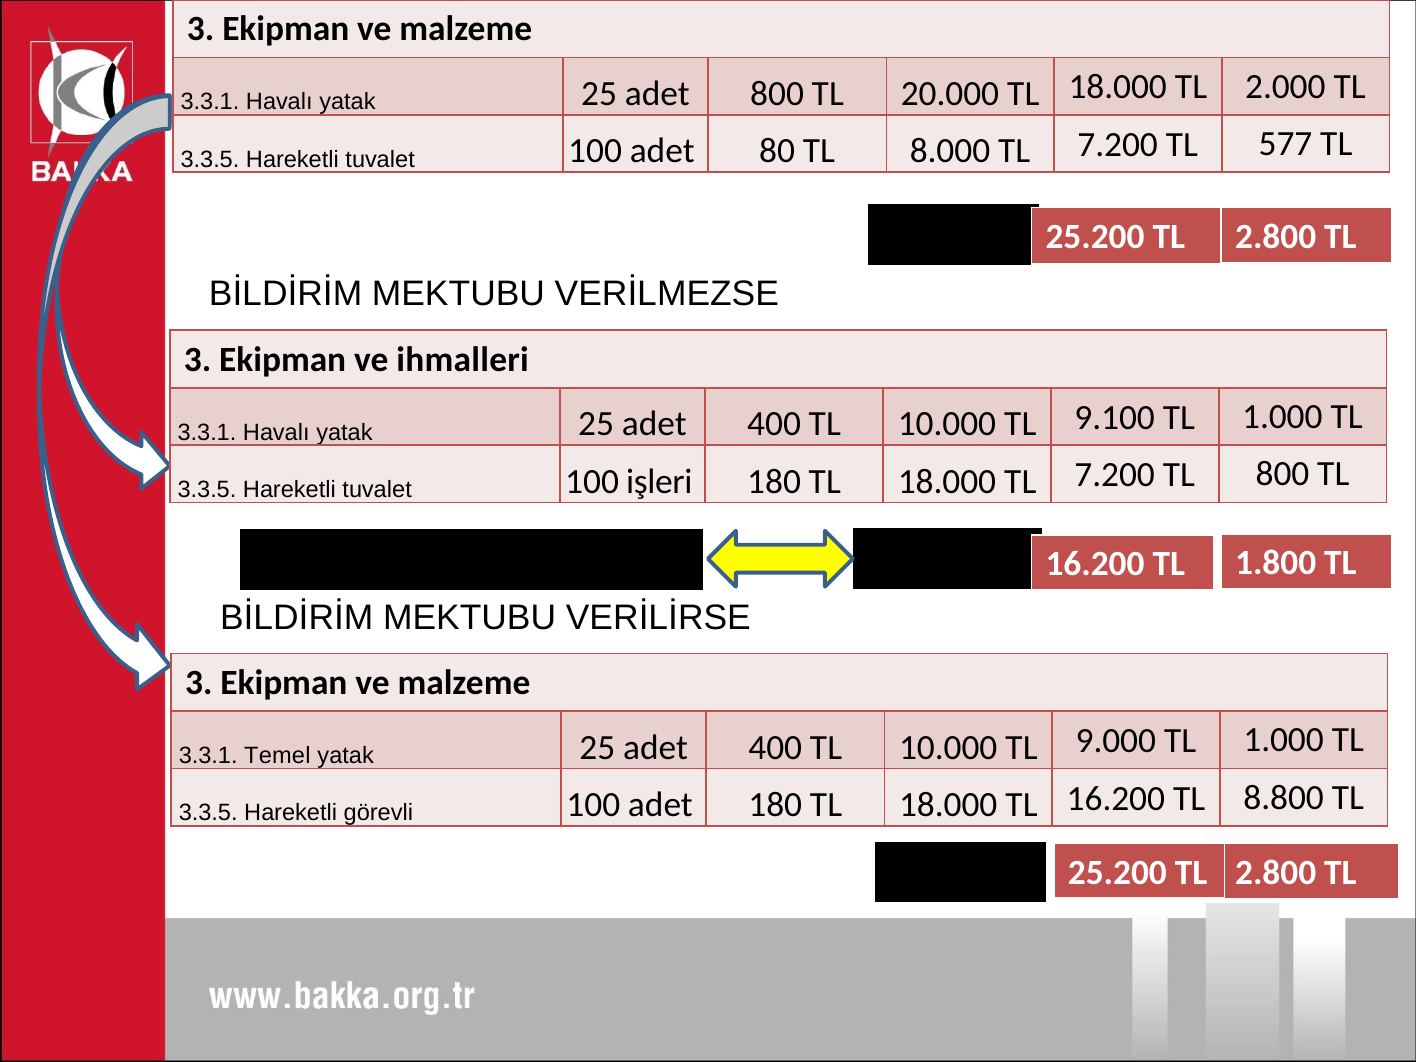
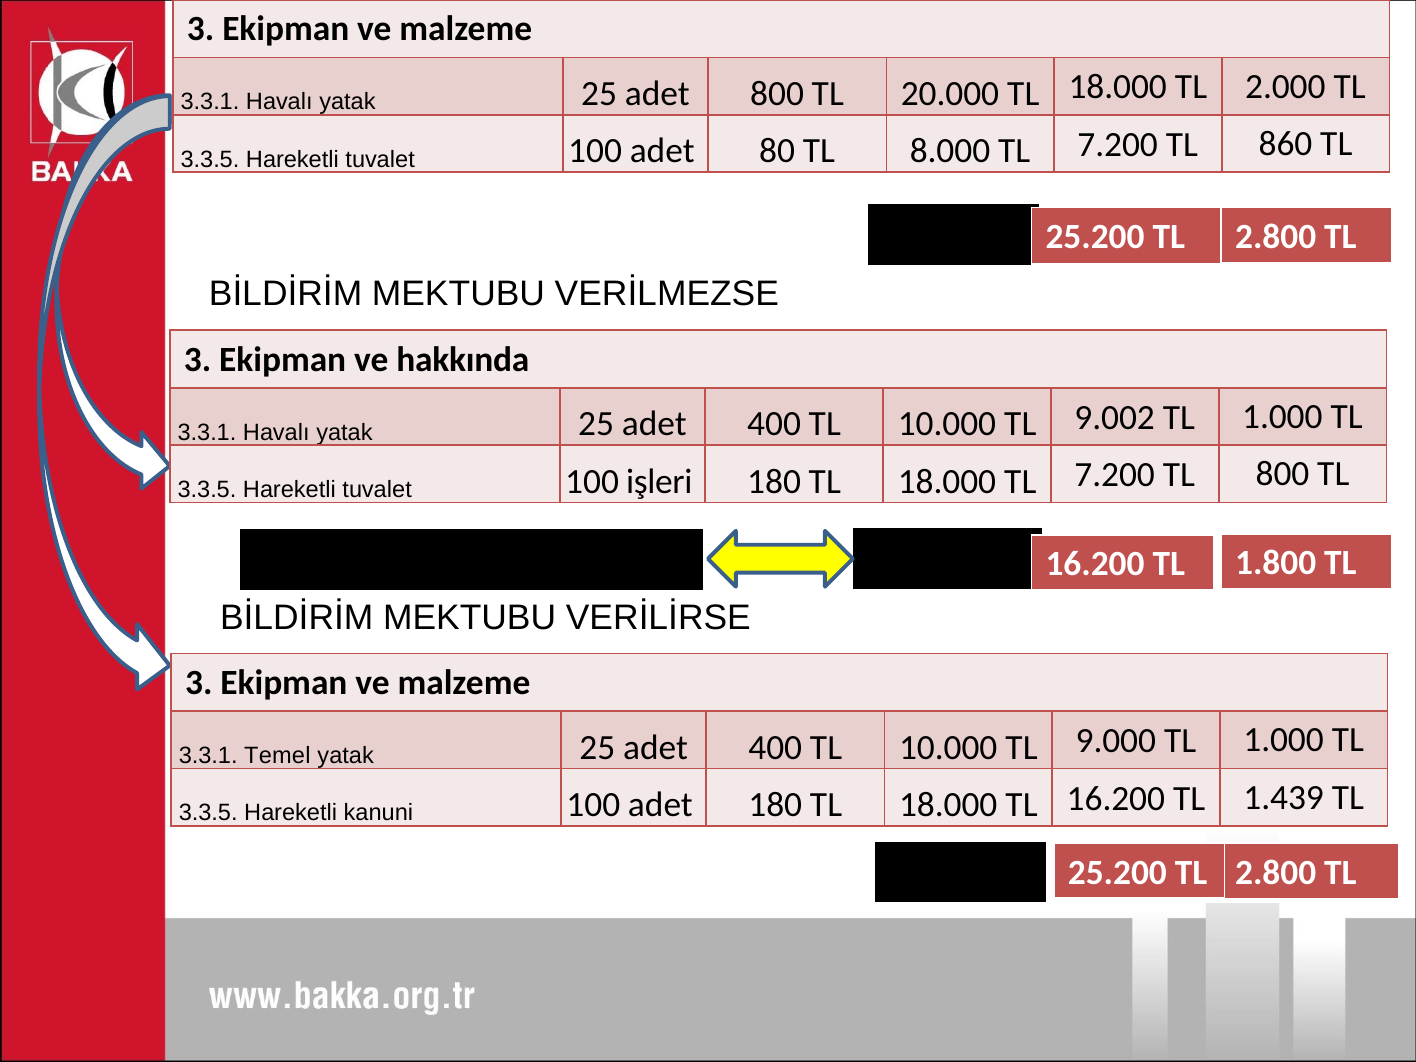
577: 577 -> 860
ihmalleri: ihmalleri -> hakkında
9.100: 9.100 -> 9.002
görevli: görevli -> kanuni
8.800: 8.800 -> 1.439
